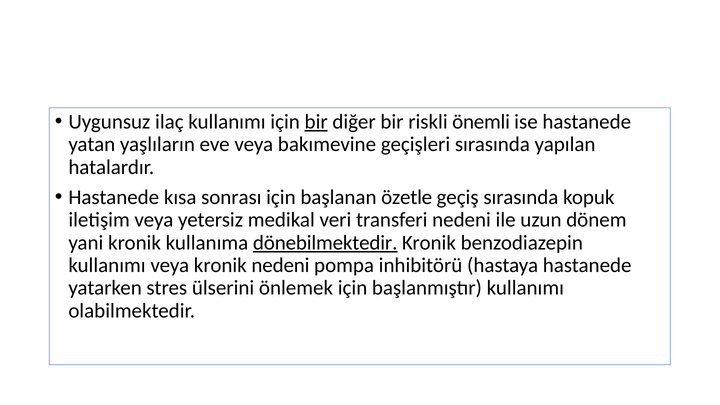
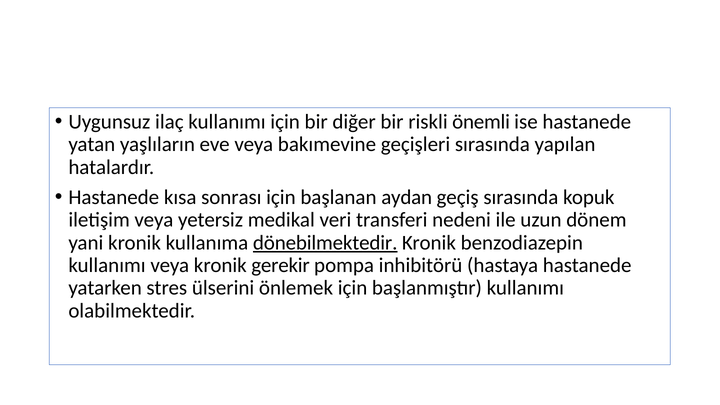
bir at (316, 122) underline: present -> none
özetle: özetle -> aydan
kronik nedeni: nedeni -> gerekir
